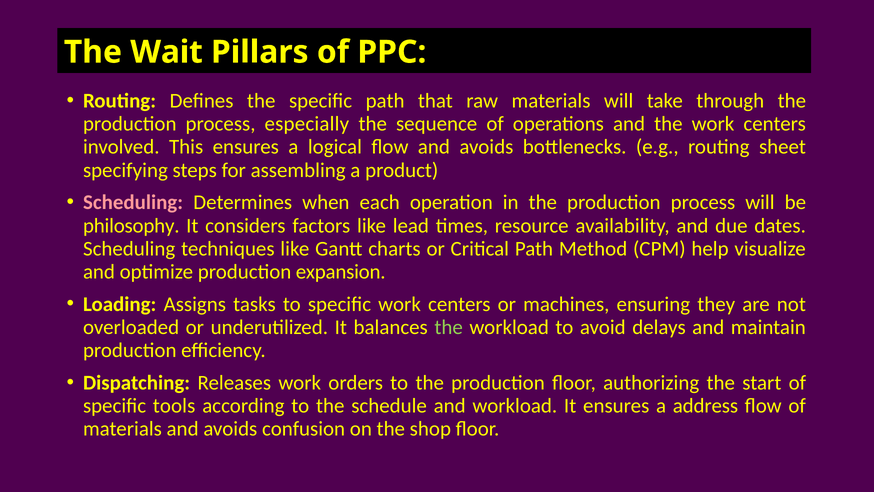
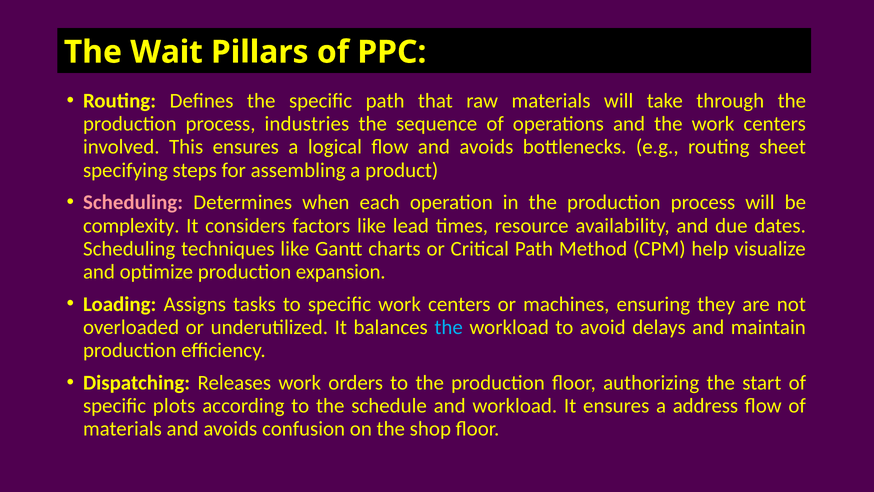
especially: especially -> industries
philosophy: philosophy -> complexity
the at (449, 327) colour: light green -> light blue
tools: tools -> plots
